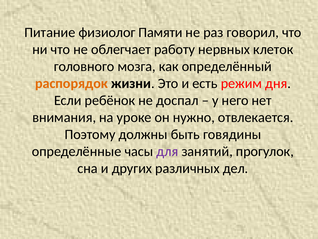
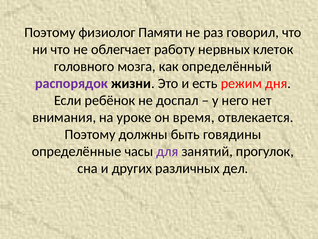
Питание at (50, 32): Питание -> Поэтому
распорядок colour: orange -> purple
нужно: нужно -> время
